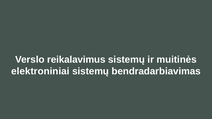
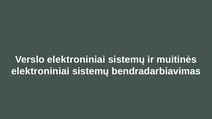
Verslo reikalavimus: reikalavimus -> elektroniniai
